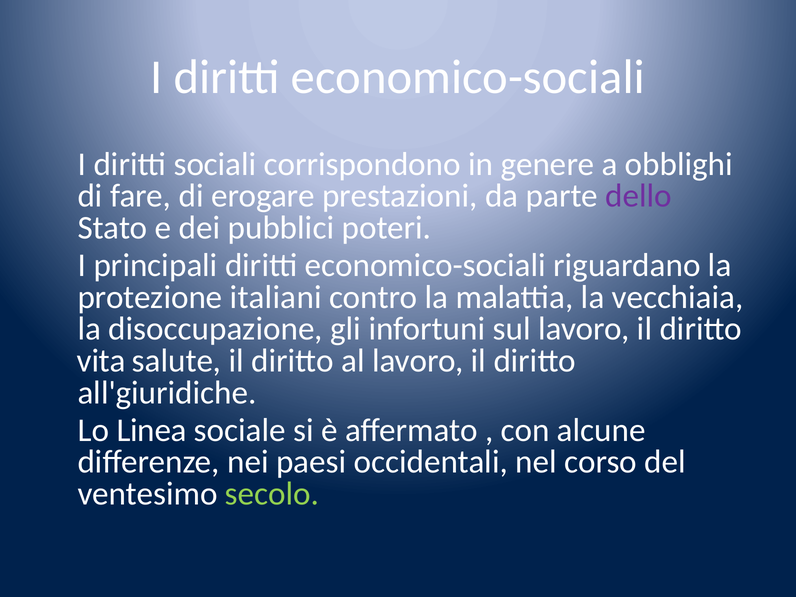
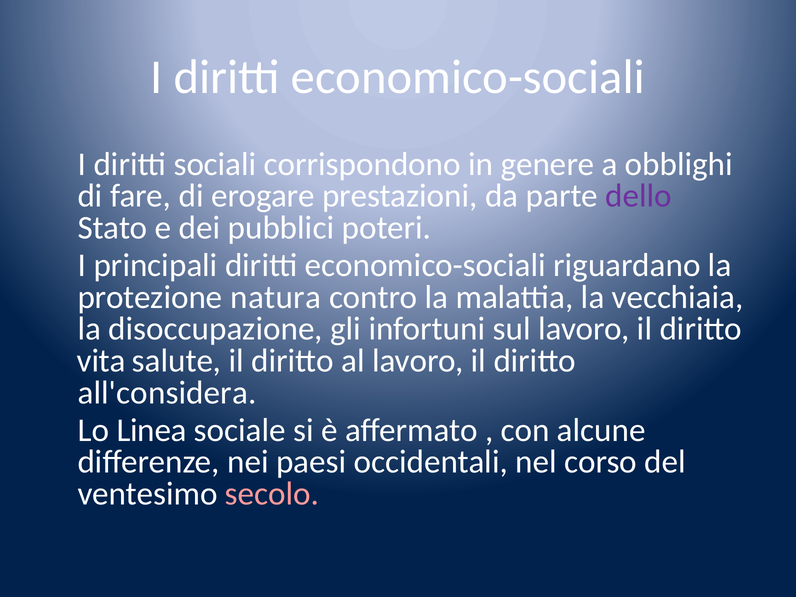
italiani: italiani -> natura
all'giuridiche: all'giuridiche -> all'considera
secolo colour: light green -> pink
